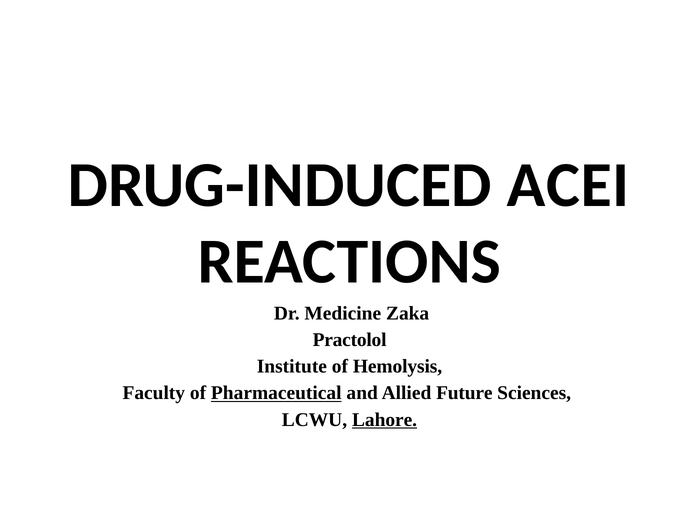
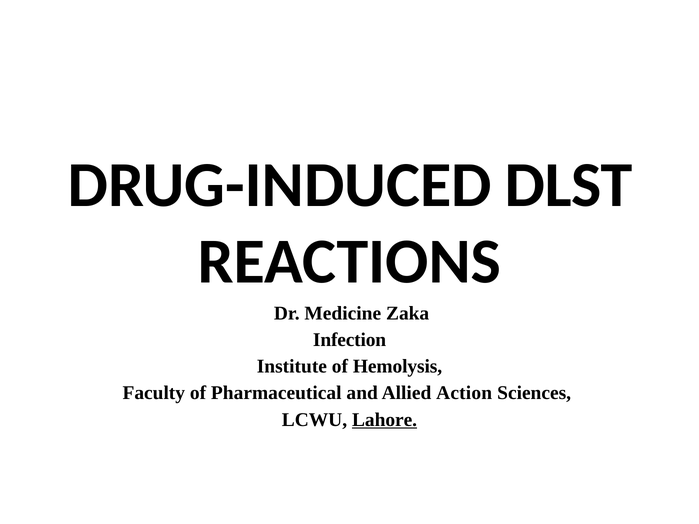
ACEI: ACEI -> DLST
Practolol: Practolol -> Infection
Pharmaceutical underline: present -> none
Future: Future -> Action
